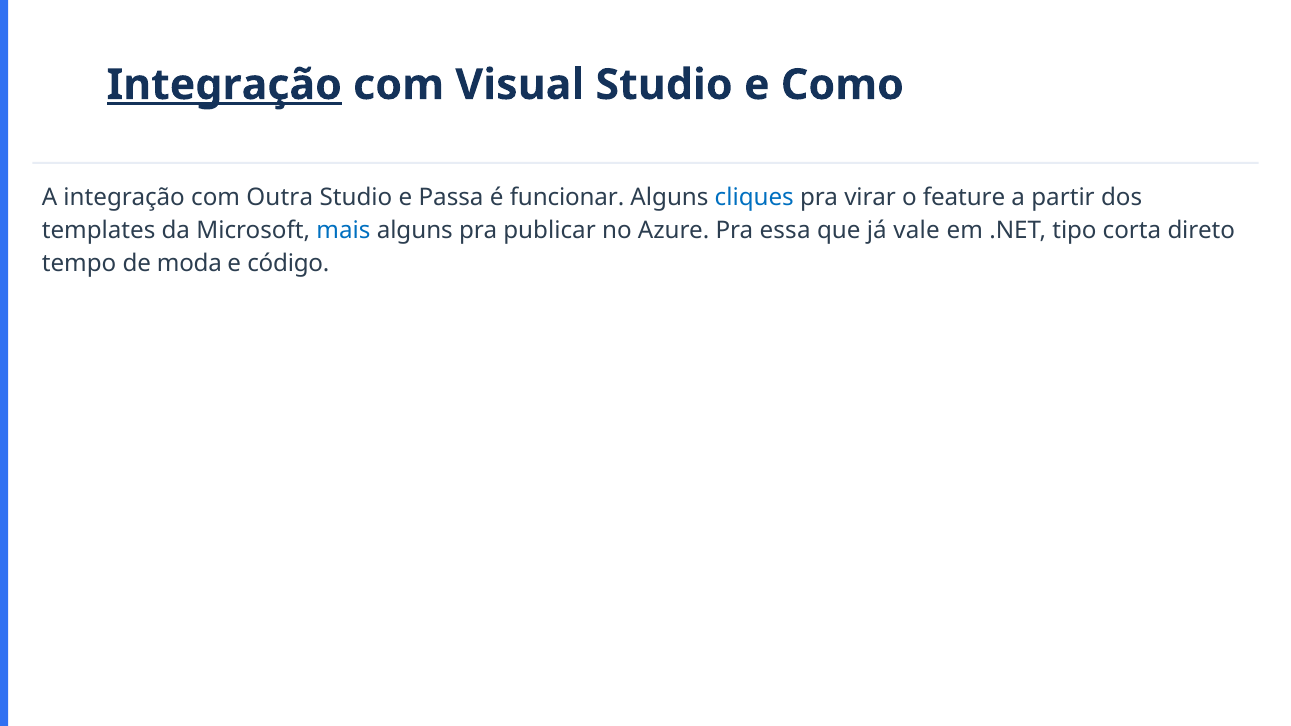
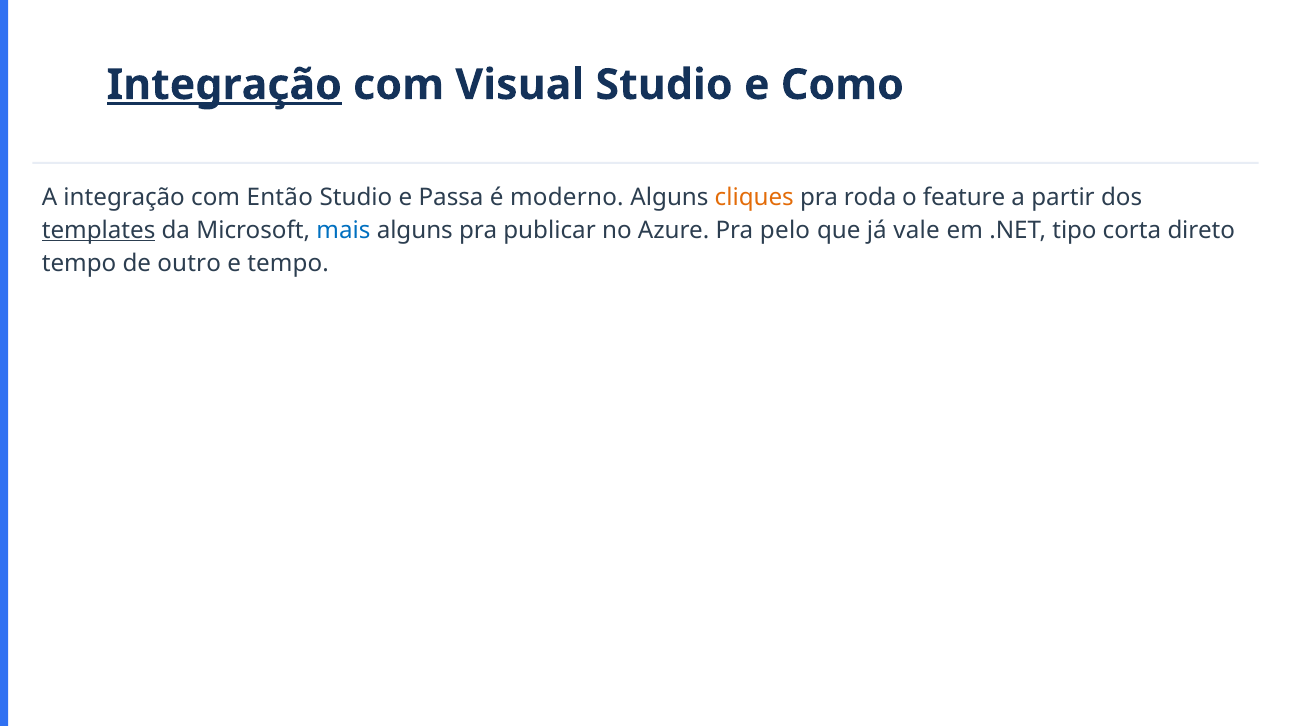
Outra: Outra -> Então
funcionar: funcionar -> moderno
cliques colour: blue -> orange
virar: virar -> roda
templates underline: none -> present
essa: essa -> pelo
moda: moda -> outro
e código: código -> tempo
